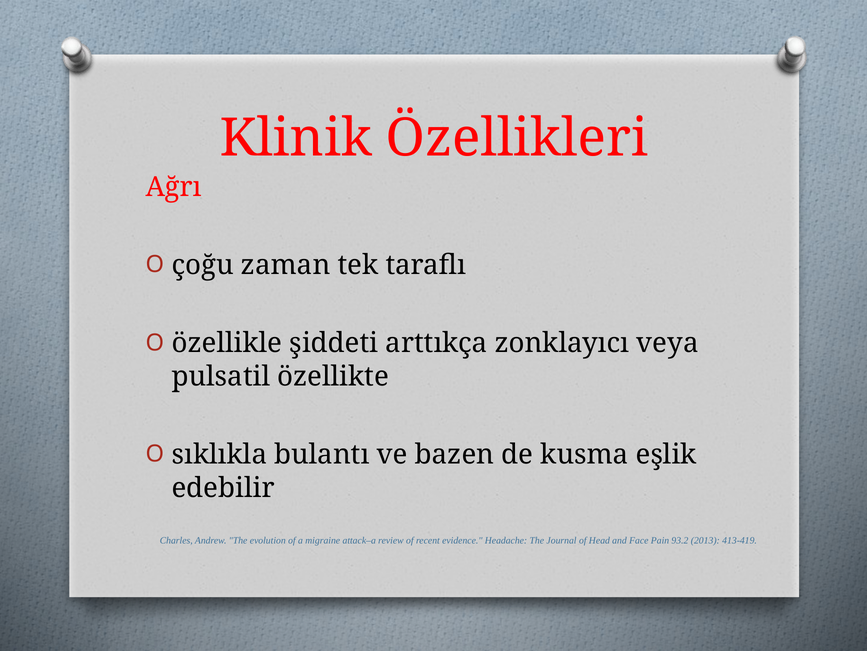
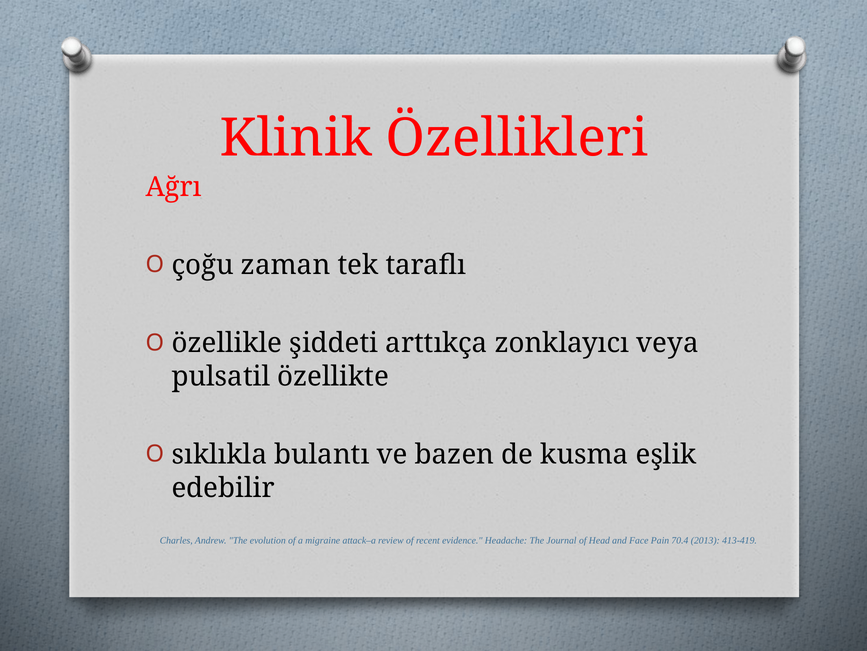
93.2: 93.2 -> 70.4
